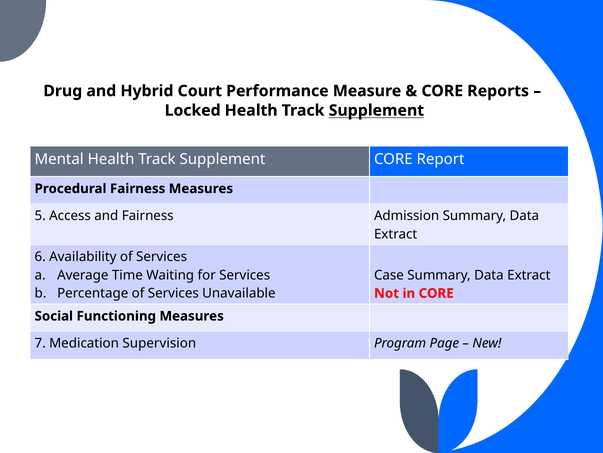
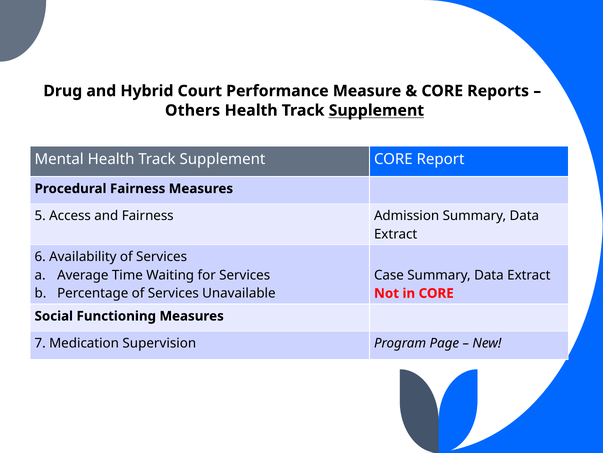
Locked: Locked -> Others
